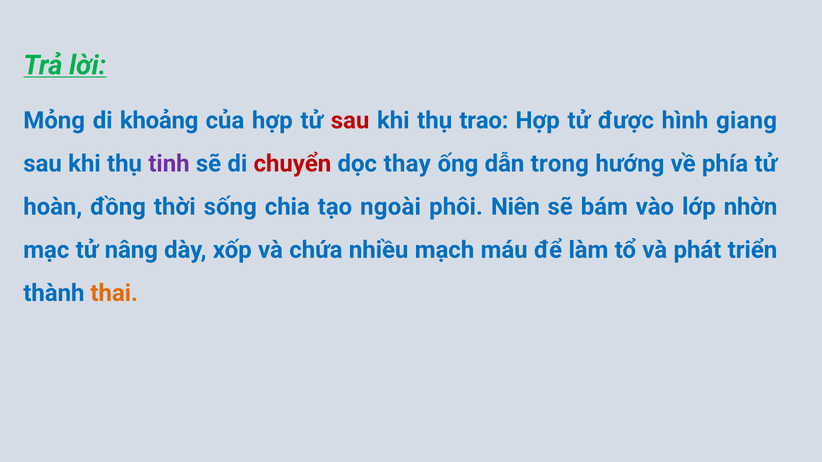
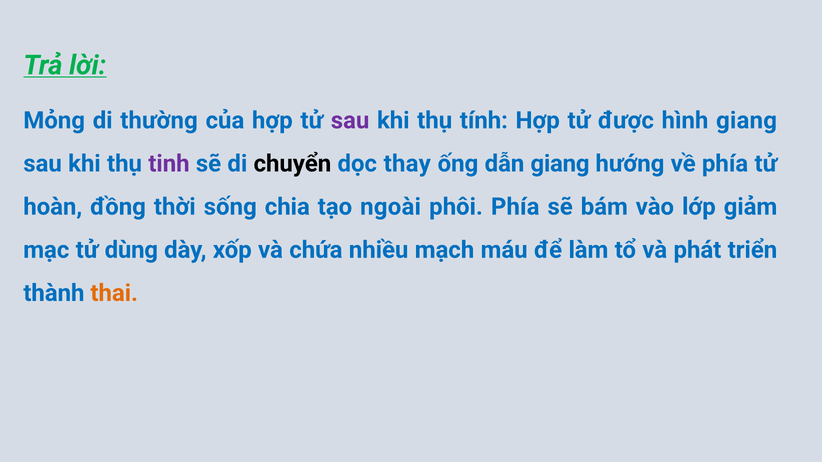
khoảng: khoảng -> thường
sau at (350, 121) colour: red -> purple
trao: trao -> tính
chuyển colour: red -> black
dẫn trong: trong -> giang
phôi Niên: Niên -> Phía
nhờn: nhờn -> giảm
nâng: nâng -> dùng
